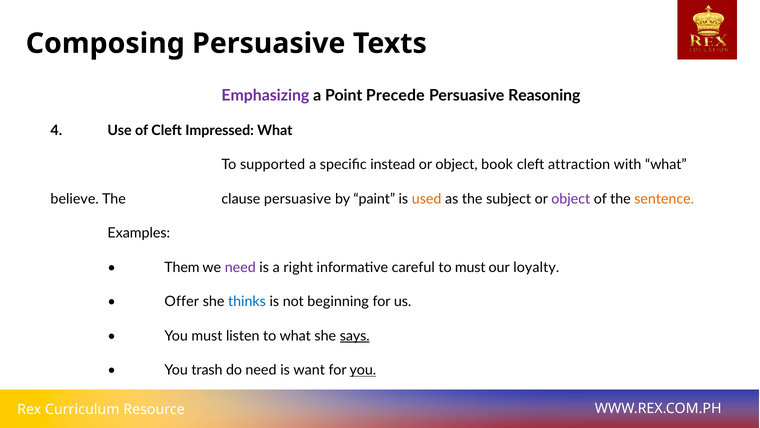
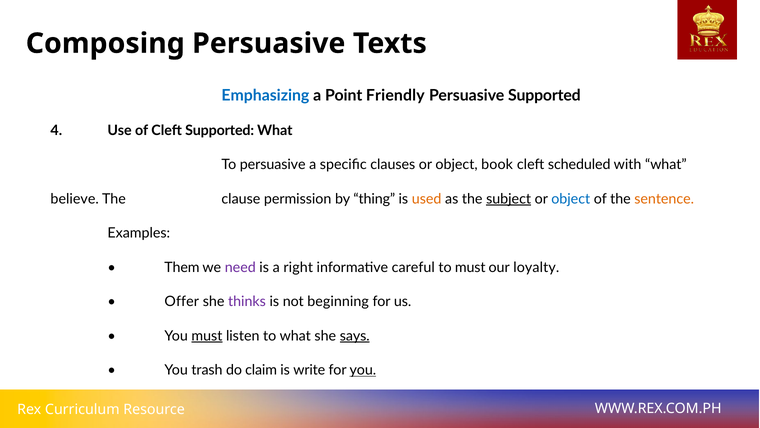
Emphasizing colour: purple -> blue
Precede: Precede -> Friendly
Persuasive Reasoning: Reasoning -> Supported
Cleft Impressed: Impressed -> Supported
To supported: supported -> persuasive
instead: instead -> clauses
attraction: attraction -> scheduled
clause persuasive: persuasive -> permission
paint: paint -> thing
subject underline: none -> present
object at (571, 199) colour: purple -> blue
thinks colour: blue -> purple
must at (207, 335) underline: none -> present
do need: need -> claim
want: want -> write
